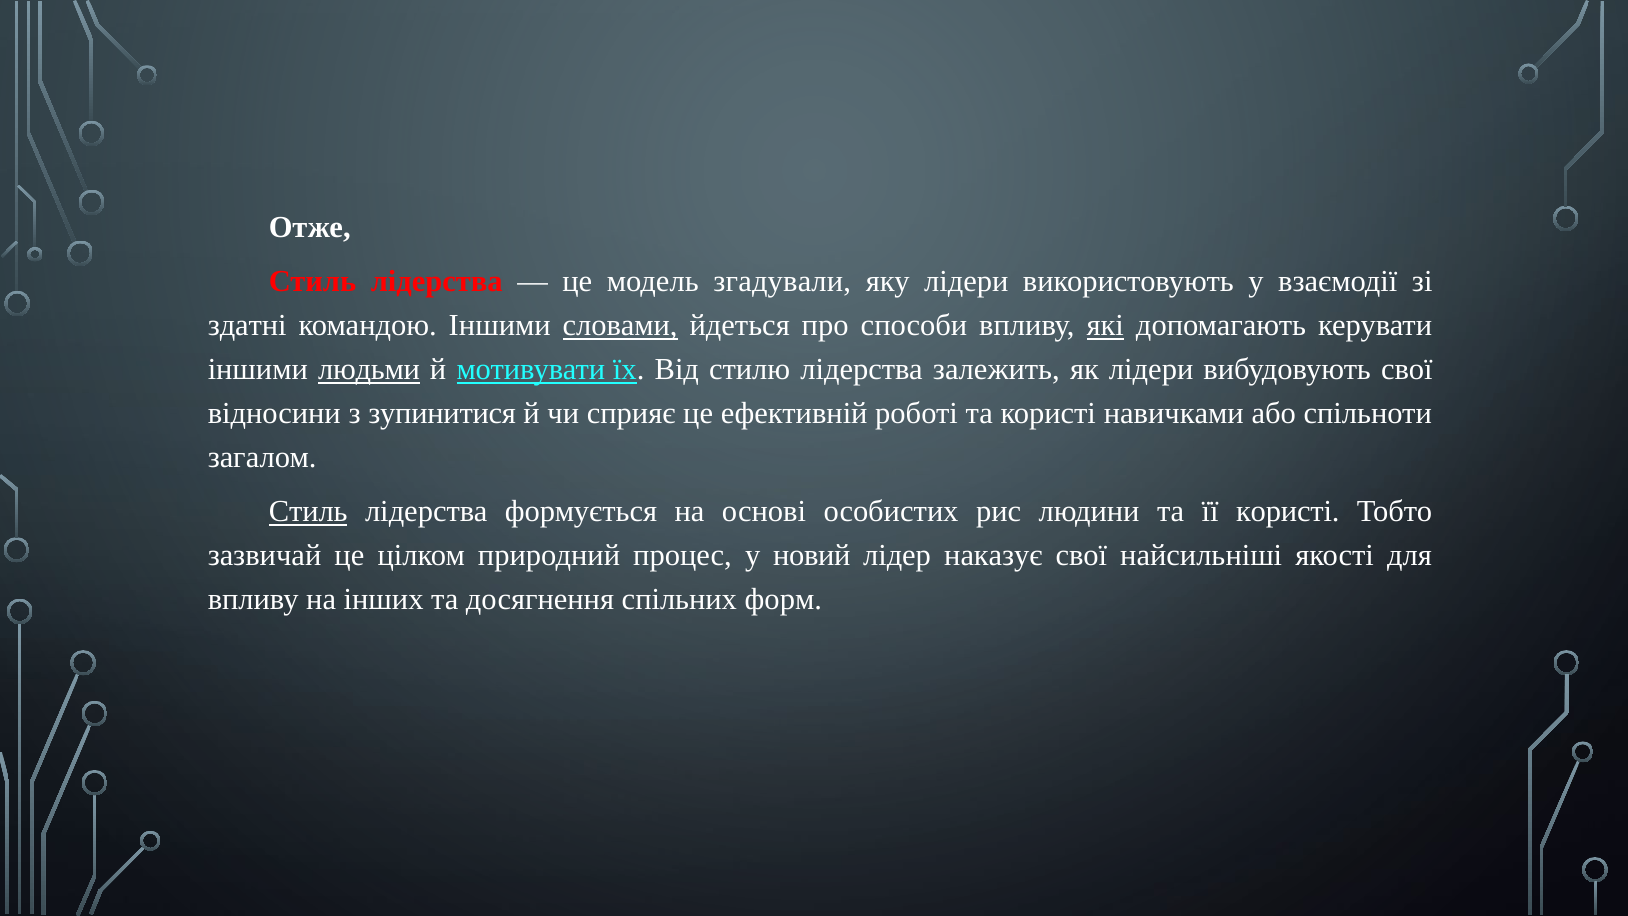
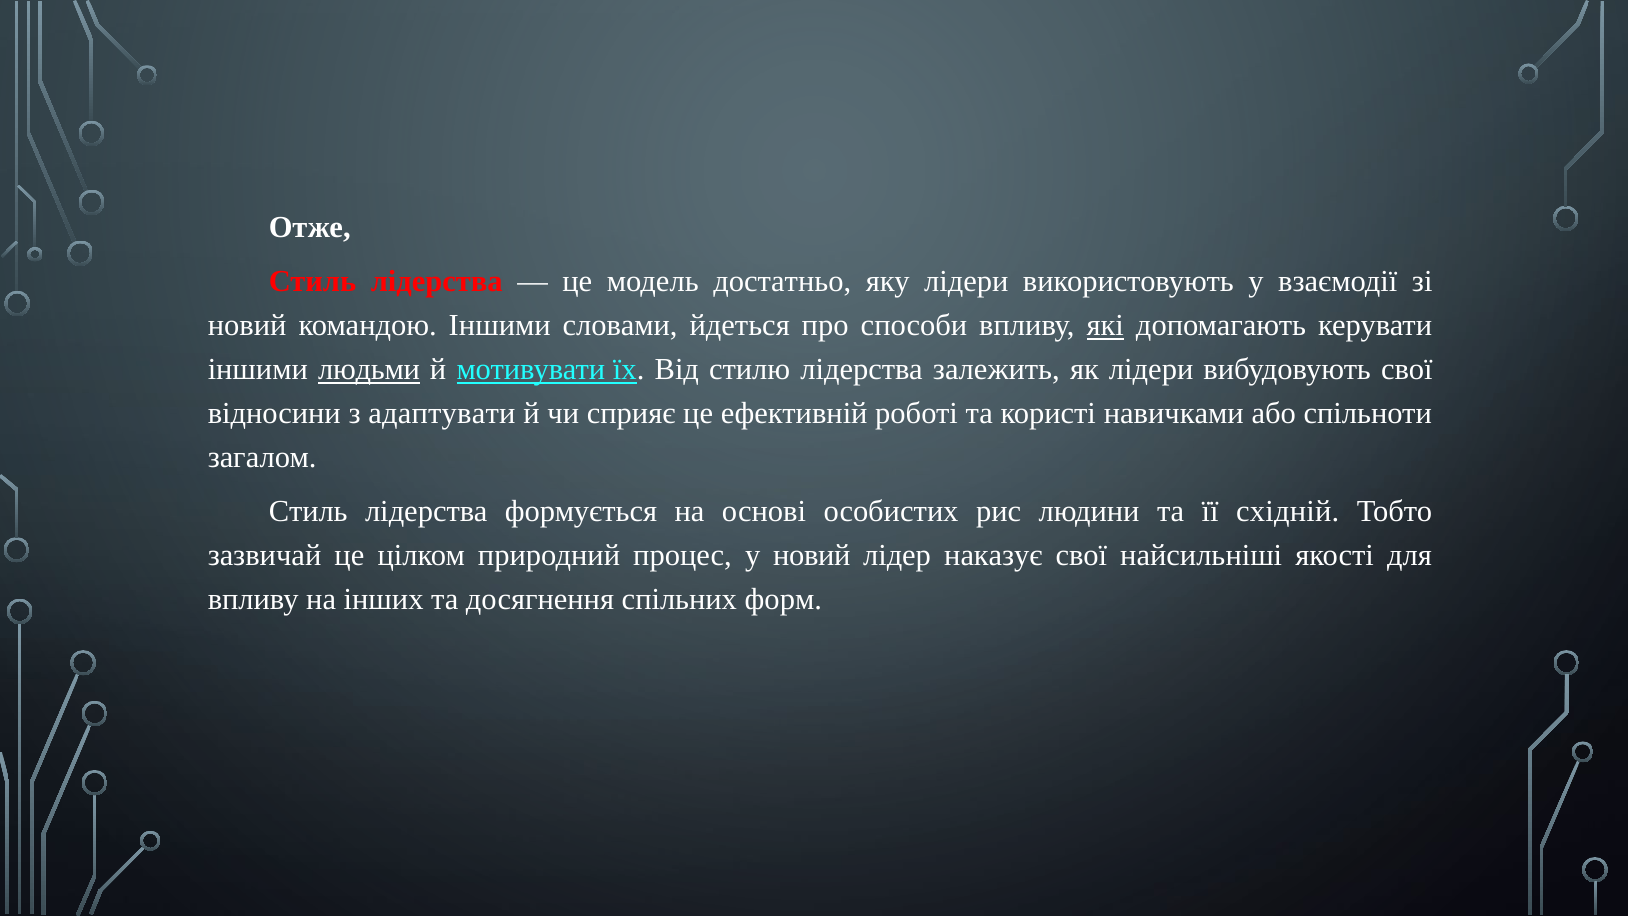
згадували: згадували -> достатньо
здатні at (247, 326): здатні -> новий
словами underline: present -> none
зупинитися: зупинитися -> адаптувати
Стиль at (308, 512) underline: present -> none
її користі: користі -> східній
